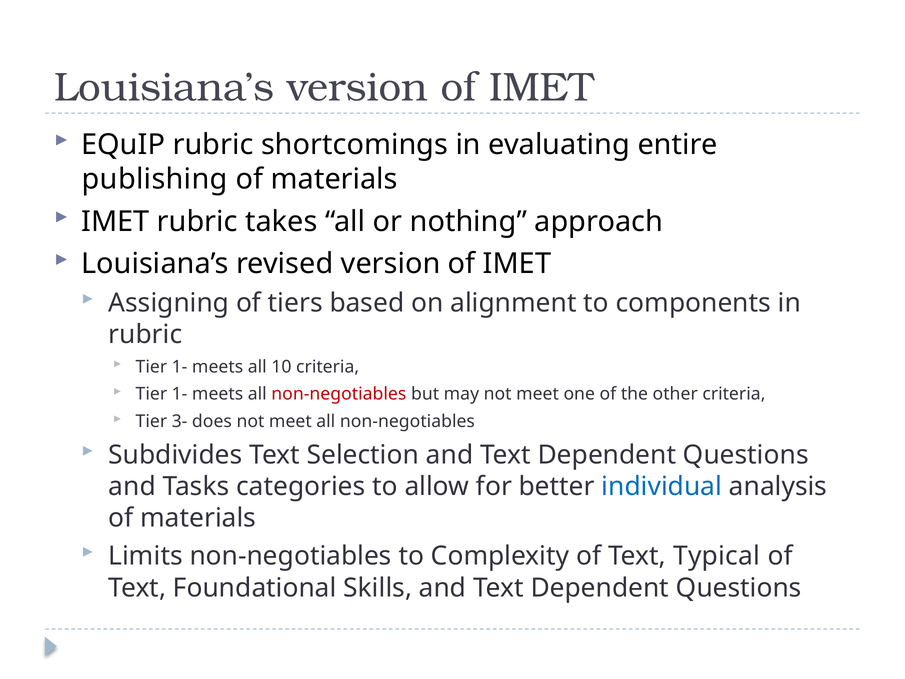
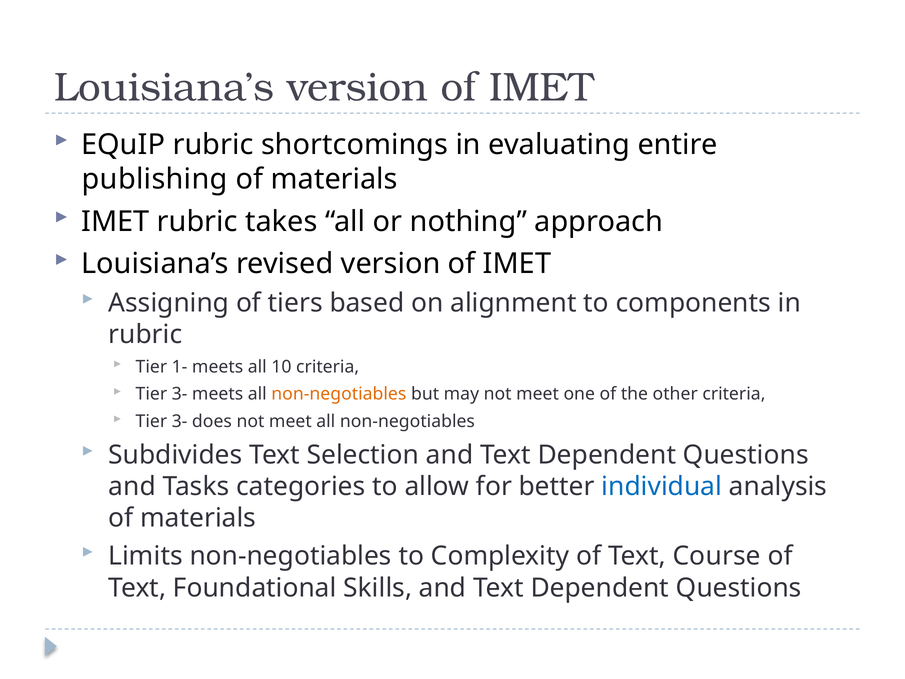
1- at (180, 394): 1- -> 3-
non-negotiables at (339, 394) colour: red -> orange
Typical: Typical -> Course
